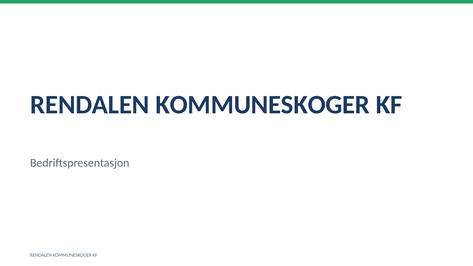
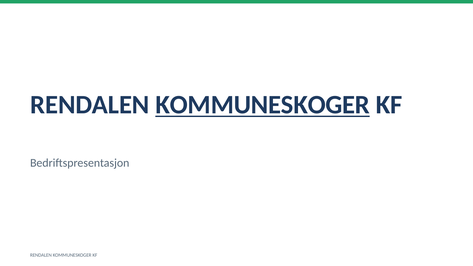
KOMMUNESKOGER at (263, 105) underline: none -> present
